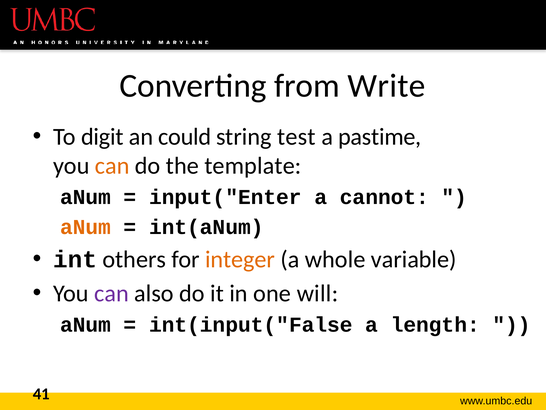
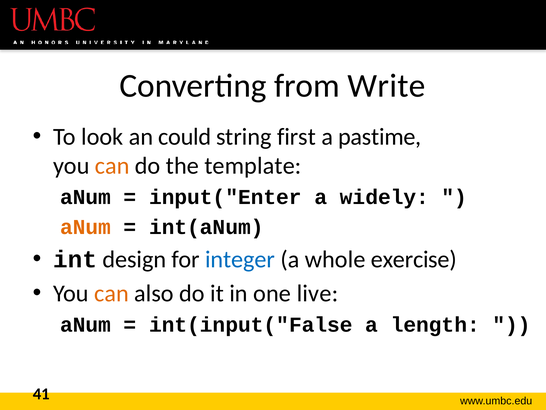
digit: digit -> look
test: test -> first
cannot: cannot -> widely
others: others -> design
integer colour: orange -> blue
variable: variable -> exercise
can at (112, 293) colour: purple -> orange
will: will -> live
